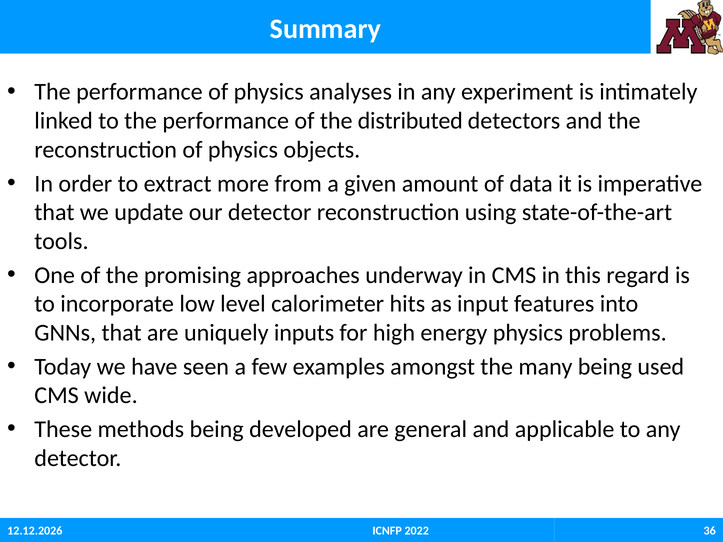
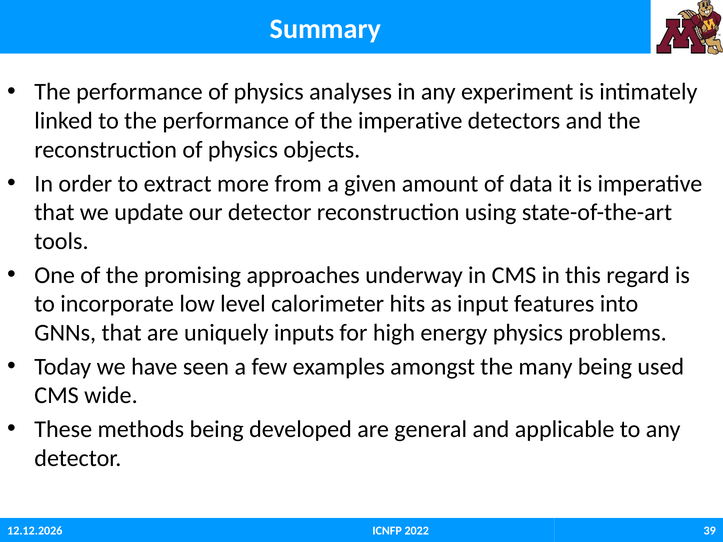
the distributed: distributed -> imperative
36: 36 -> 39
